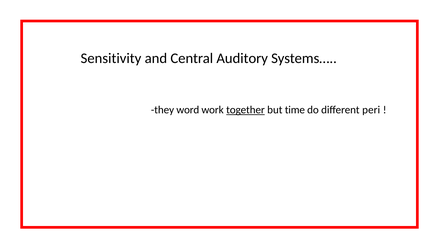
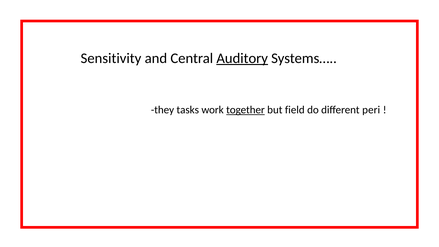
Auditory underline: none -> present
word: word -> tasks
time: time -> field
